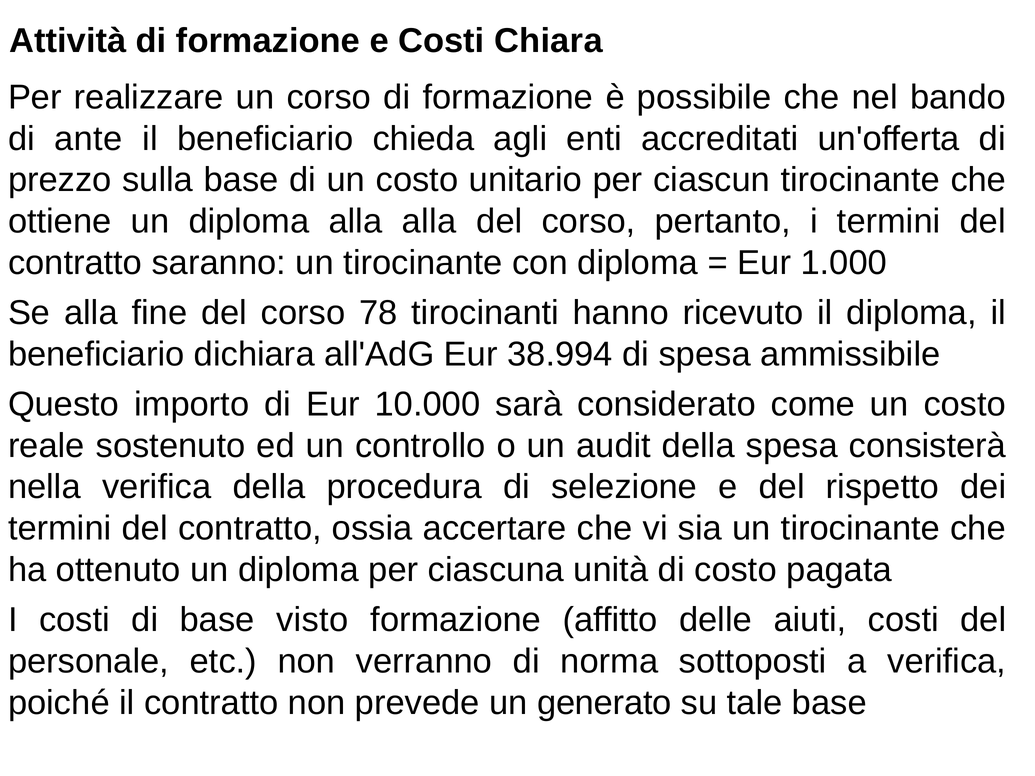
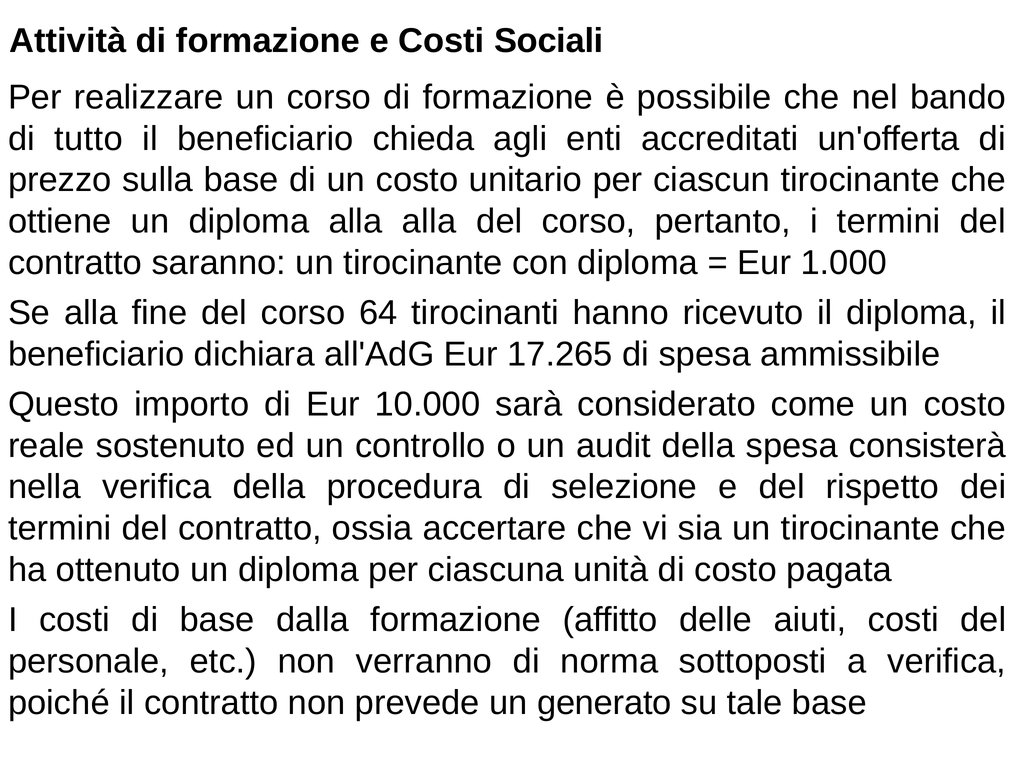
Chiara: Chiara -> Sociali
ante: ante -> tutto
78: 78 -> 64
38.994: 38.994 -> 17.265
visto: visto -> dalla
